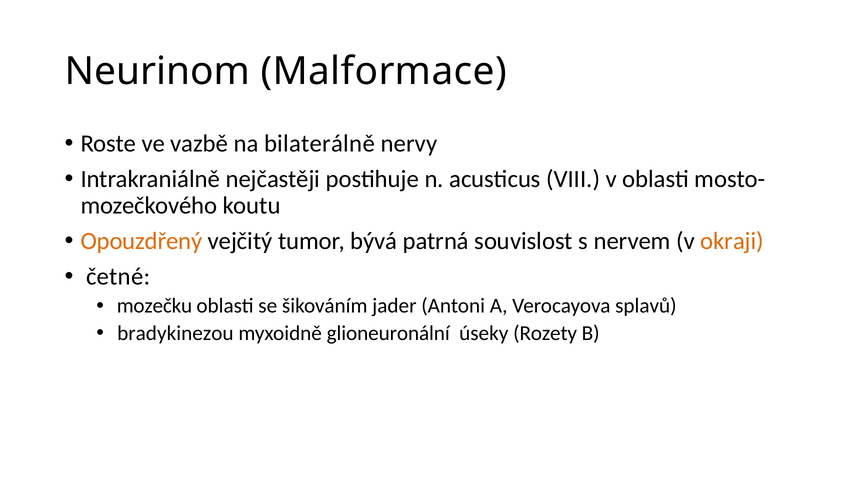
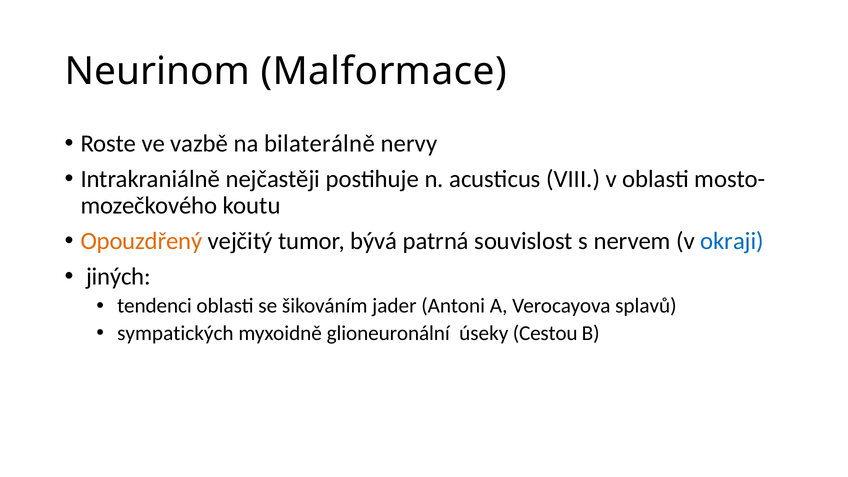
okraji colour: orange -> blue
četné: četné -> jiných
mozečku: mozečku -> tendenci
bradykinezou: bradykinezou -> sympatických
Rozety: Rozety -> Cestou
